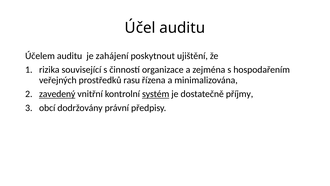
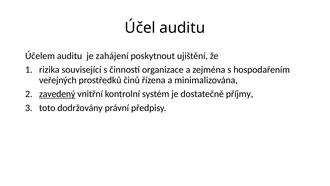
rasu: rasu -> činů
systém underline: present -> none
obcí: obcí -> toto
